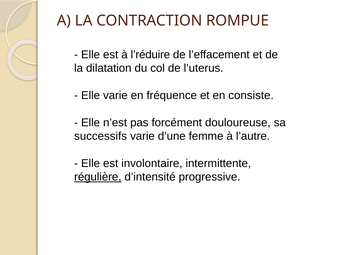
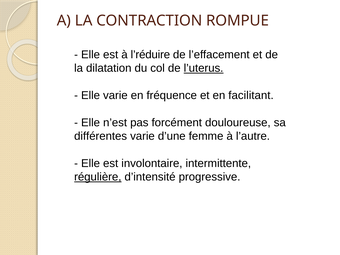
l’uterus underline: none -> present
consiste: consiste -> facilitant
successifs: successifs -> différentes
